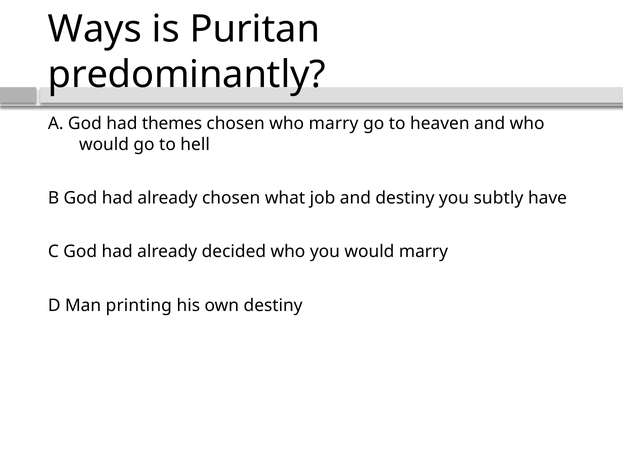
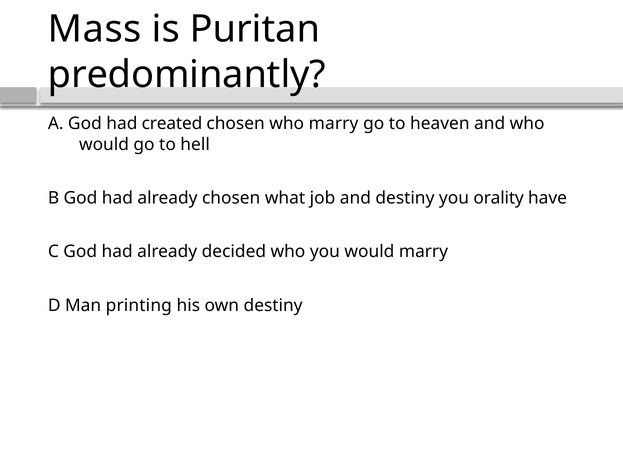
Ways: Ways -> Mass
themes: themes -> created
subtly: subtly -> orality
